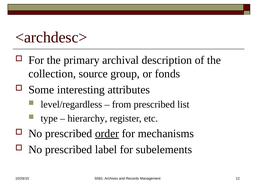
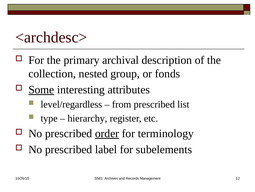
source: source -> nested
Some underline: none -> present
mechanisms: mechanisms -> terminology
